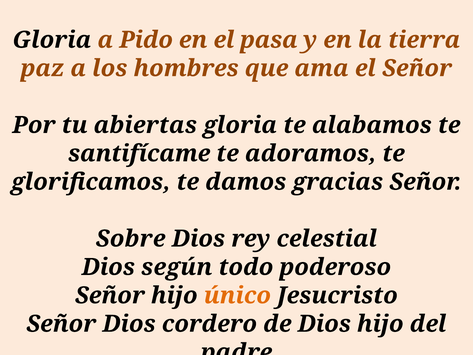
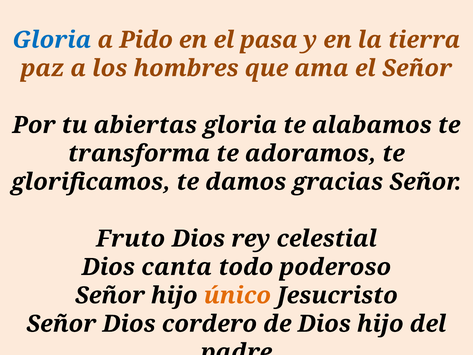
Gloria at (52, 40) colour: black -> blue
santifícame: santifícame -> transforma
Sobre: Sobre -> Fruto
según: según -> canta
